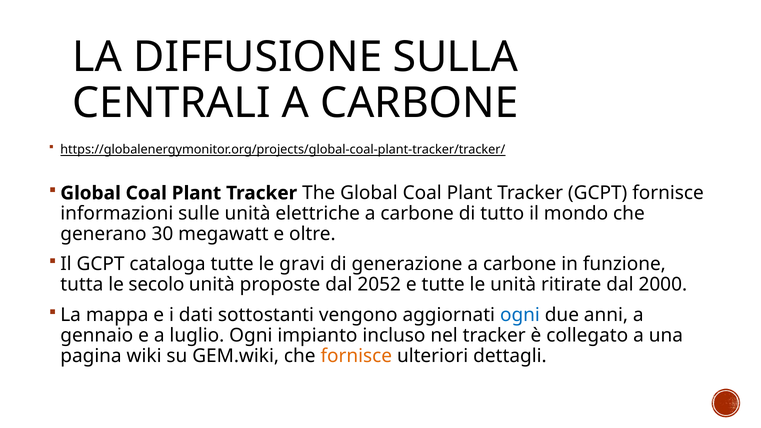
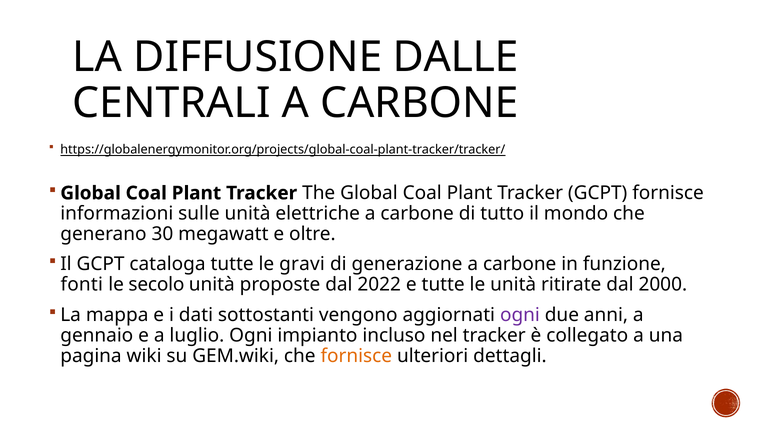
SULLA: SULLA -> DALLE
tutta: tutta -> fonti
2052: 2052 -> 2022
ogni at (520, 315) colour: blue -> purple
